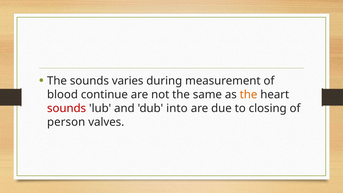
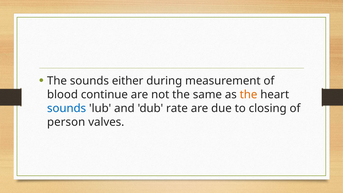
varies: varies -> either
sounds at (67, 108) colour: red -> blue
into: into -> rate
